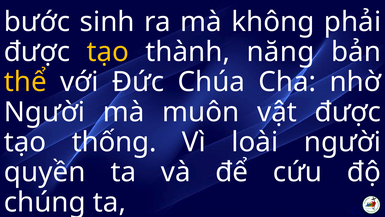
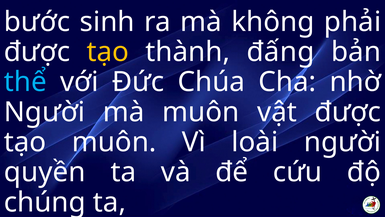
năng: năng -> đấng
thể colour: yellow -> light blue
tạo thống: thống -> muôn
